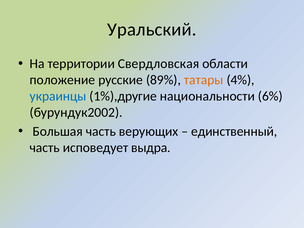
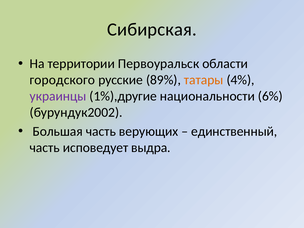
Уральский: Уральский -> Сибирская
Свердловская: Свердловская -> Первоуральск
положение: положение -> городского
украинцы colour: blue -> purple
